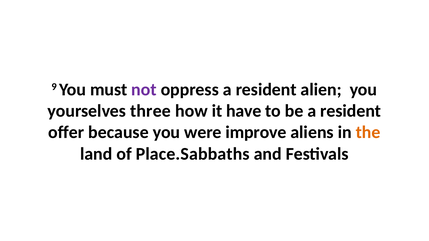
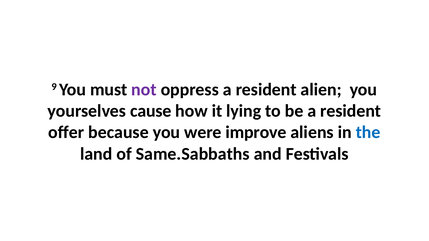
three: three -> cause
have: have -> lying
the colour: orange -> blue
Place.Sabbaths: Place.Sabbaths -> Same.Sabbaths
